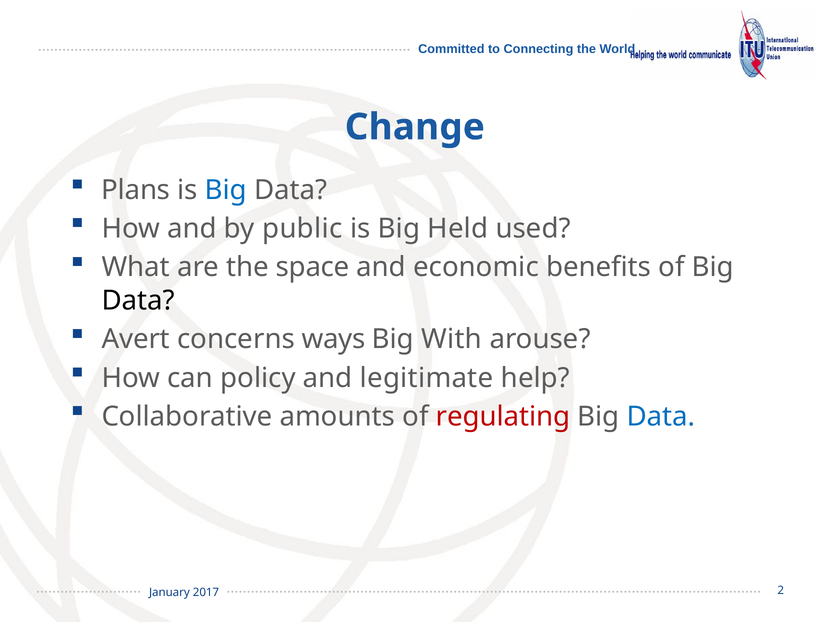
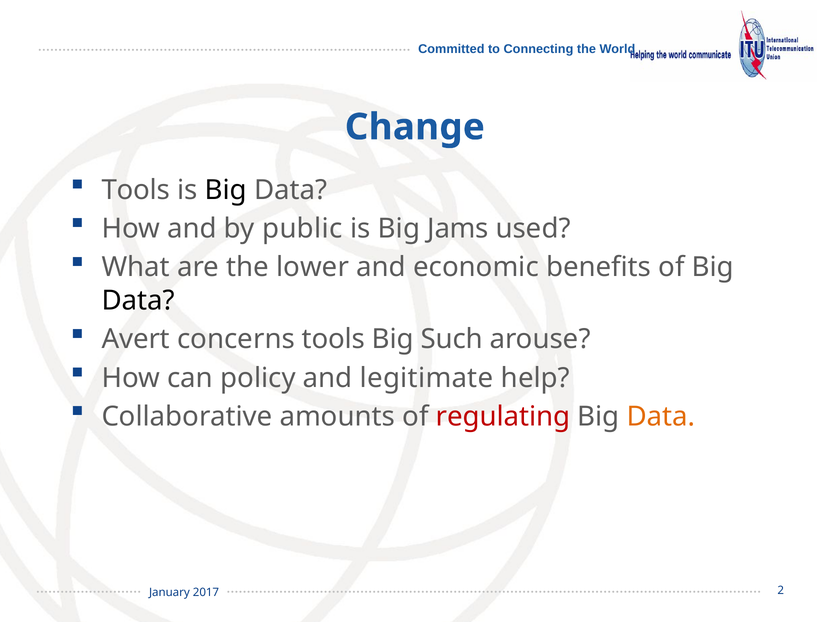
Plans at (136, 190): Plans -> Tools
Big at (226, 190) colour: blue -> black
Held: Held -> Jams
space: space -> lower
concerns ways: ways -> tools
With: With -> Such
Data at (661, 417) colour: blue -> orange
